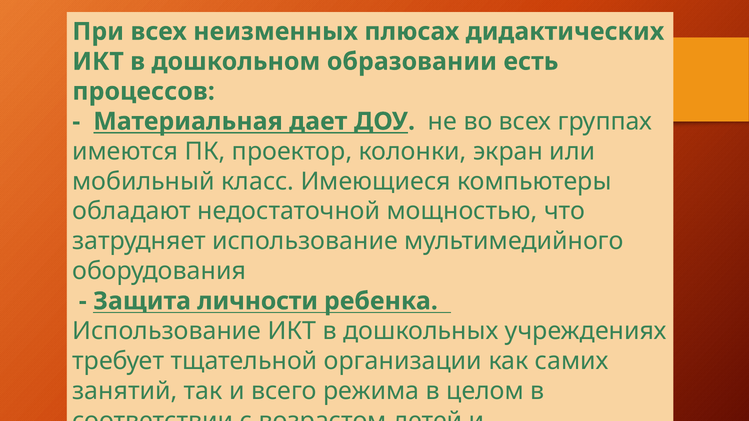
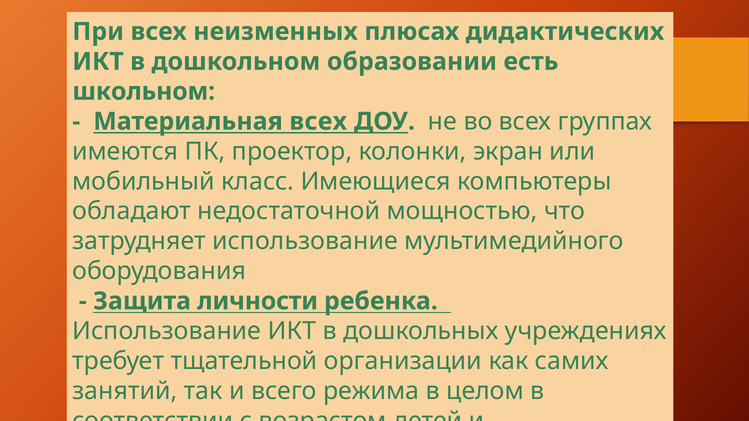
процессов: процессов -> школьном
Материальная дает: дает -> всех
